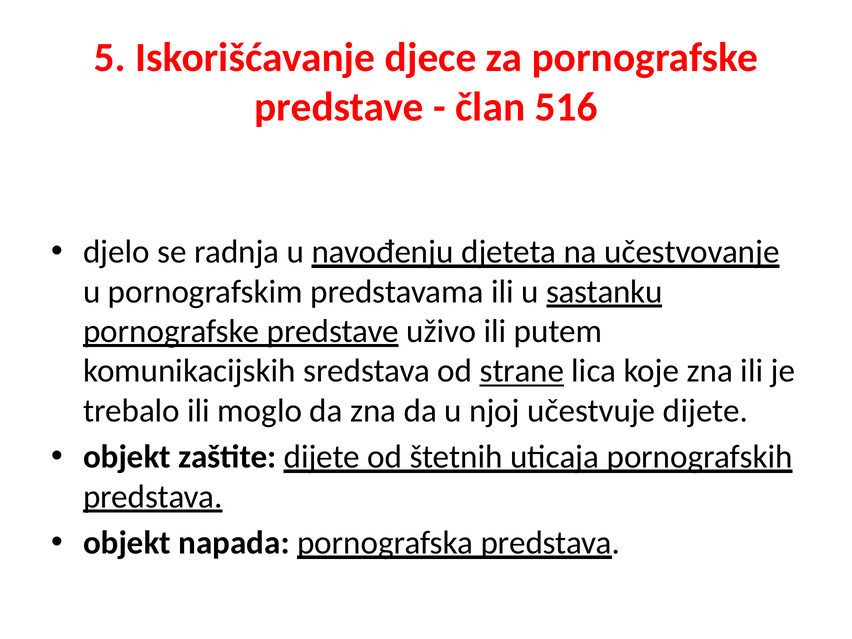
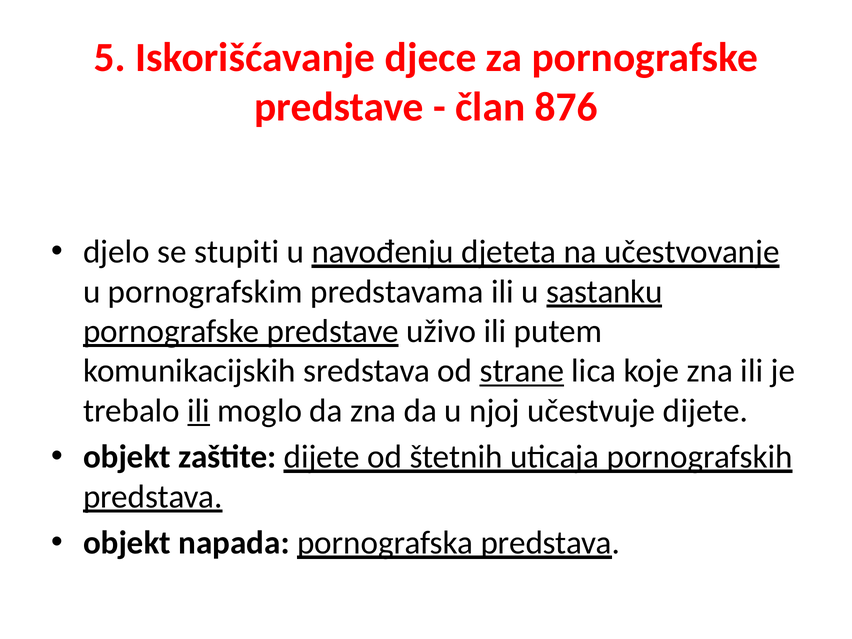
516: 516 -> 876
radnja: radnja -> stupiti
ili at (199, 411) underline: none -> present
